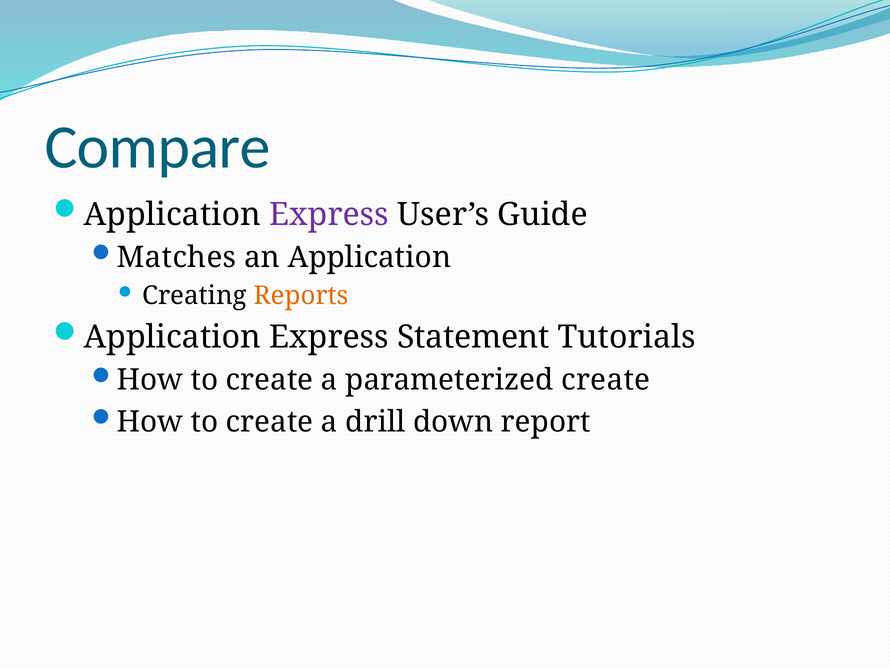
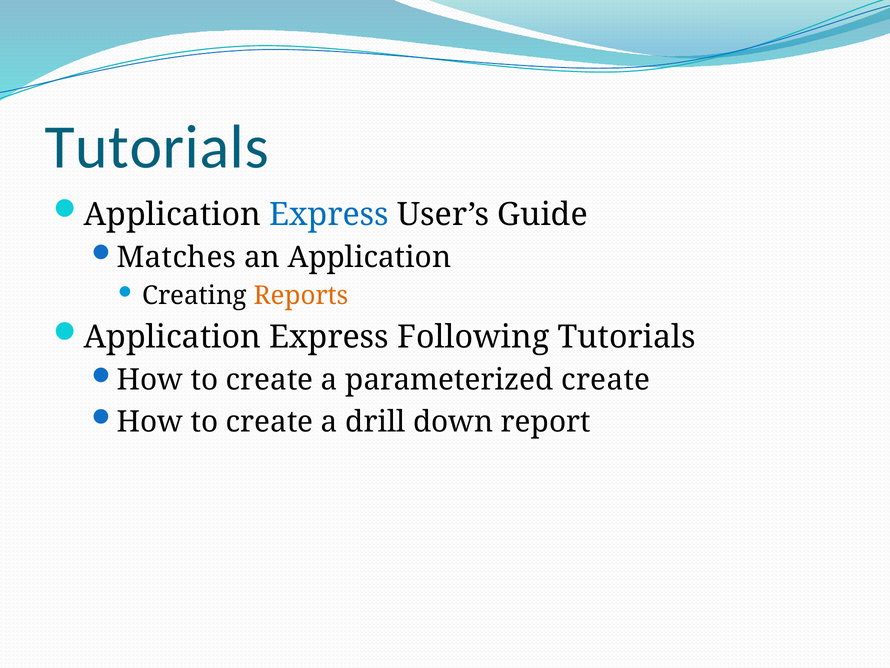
Compare at (157, 147): Compare -> Tutorials
Express at (329, 214) colour: purple -> blue
Statement: Statement -> Following
